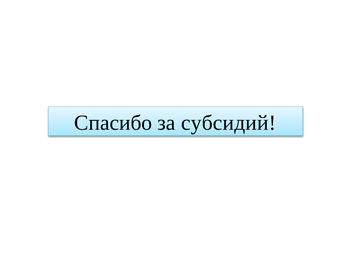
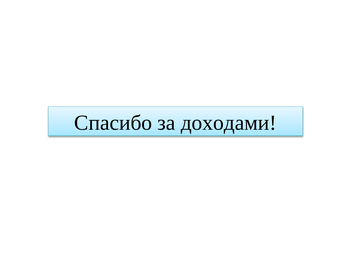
субсидий: субсидий -> доходами
